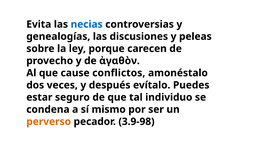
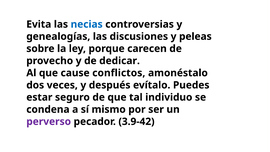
ἀγαθὸν: ἀγαθὸν -> dedicar
perverso colour: orange -> purple
3.9-98: 3.9-98 -> 3.9-42
